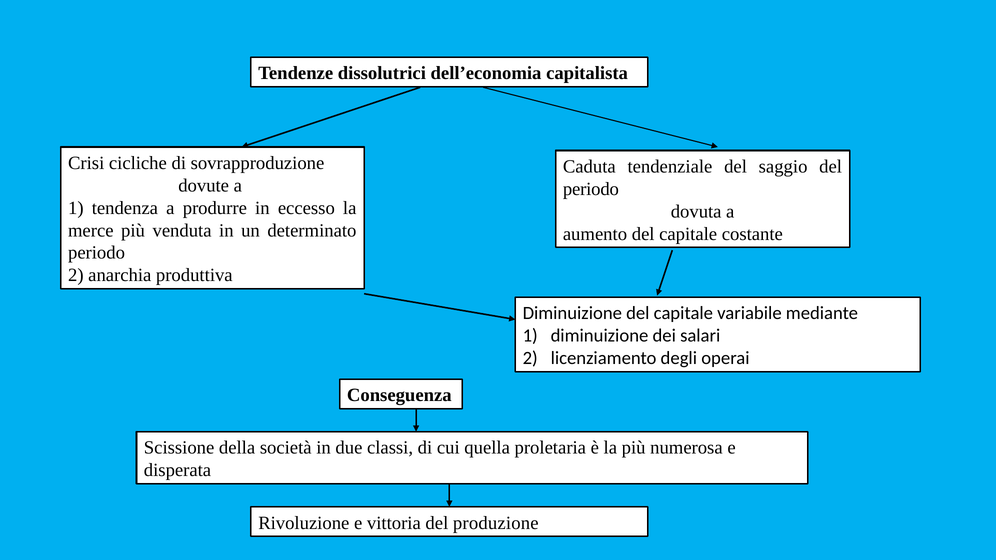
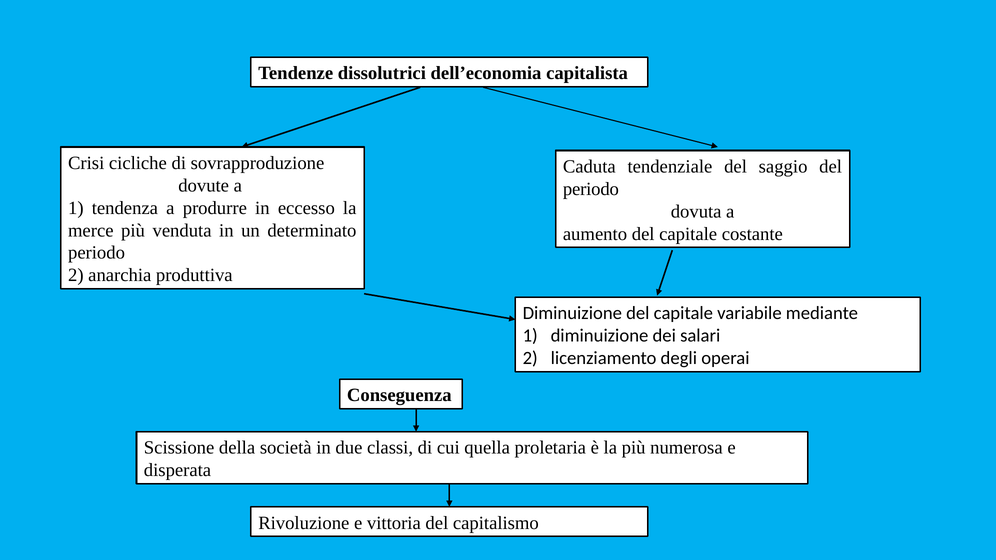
produzione: produzione -> capitalismo
